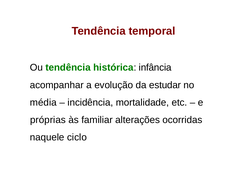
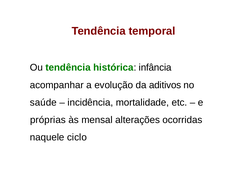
estudar: estudar -> aditivos
média: média -> saúde
familiar: familiar -> mensal
